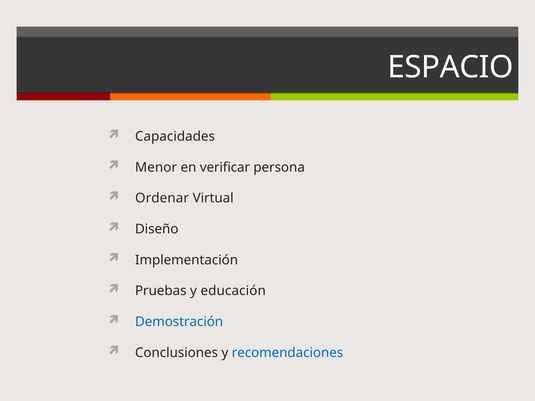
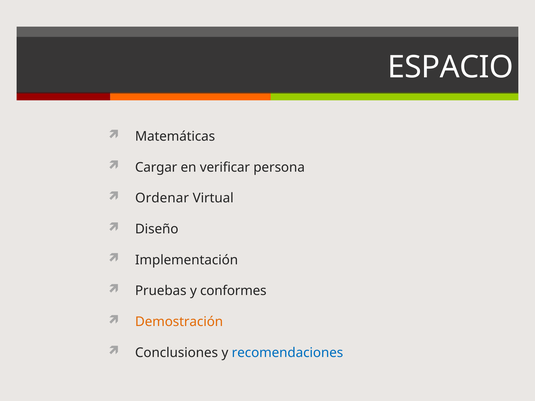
Capacidades: Capacidades -> Matemáticas
Menor: Menor -> Cargar
educación: educación -> conformes
Demostración colour: blue -> orange
